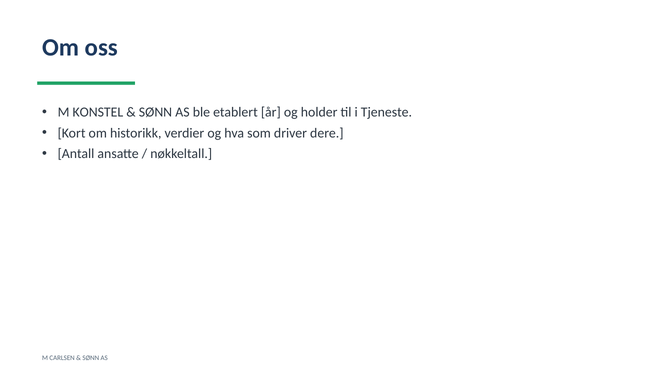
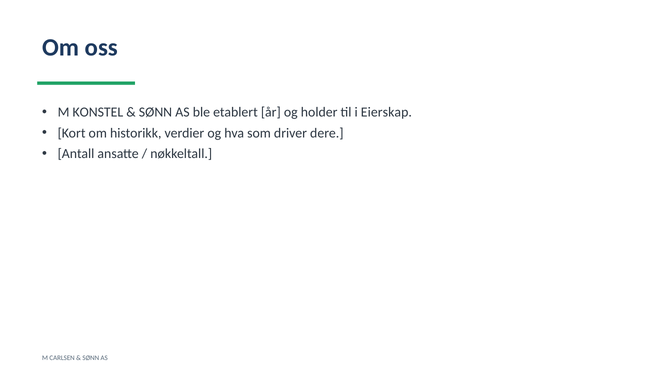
Tjeneste: Tjeneste -> Eierskap
